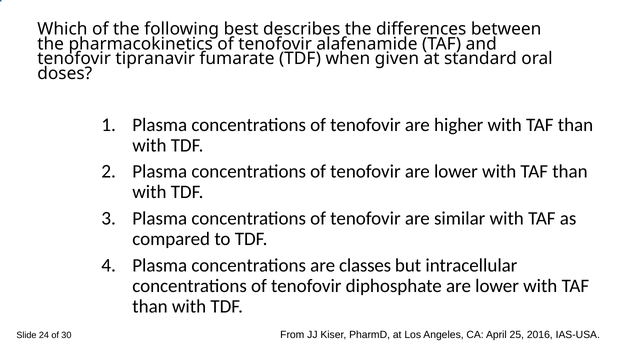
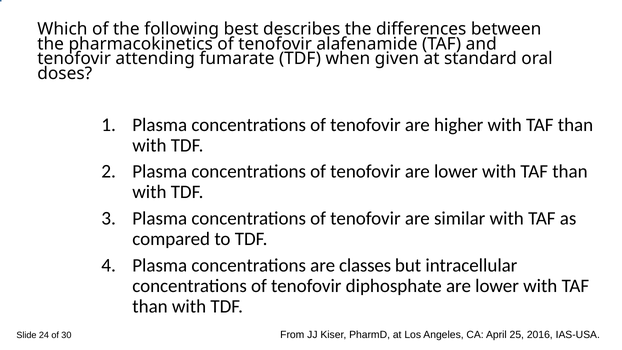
tipranavir: tipranavir -> attending
